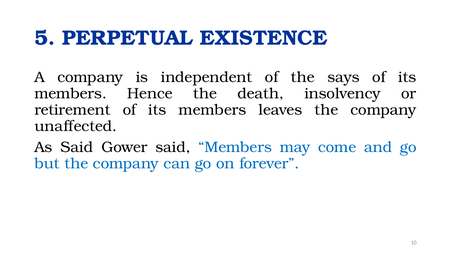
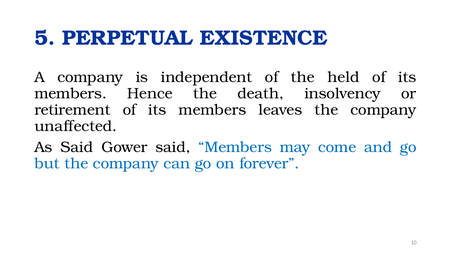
says: says -> held
